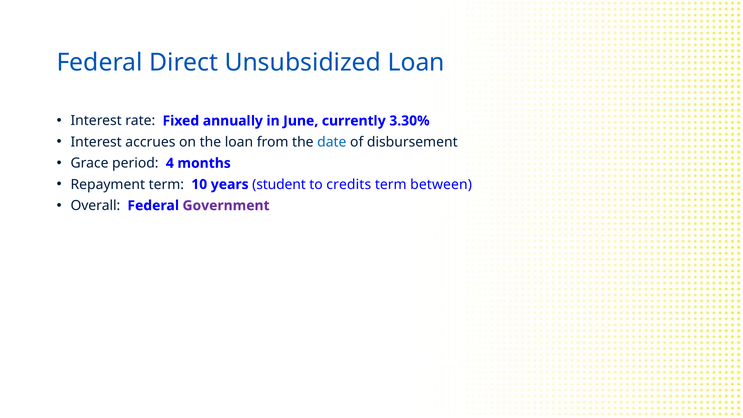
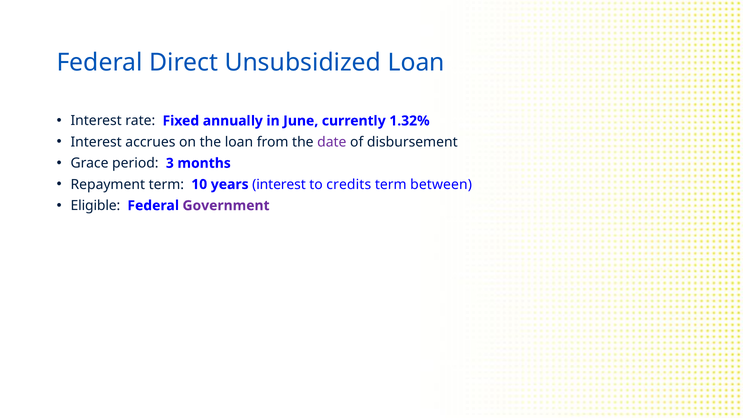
3.30%: 3.30% -> 1.32%
date colour: blue -> purple
4: 4 -> 3
years student: student -> interest
Overall: Overall -> Eligible
